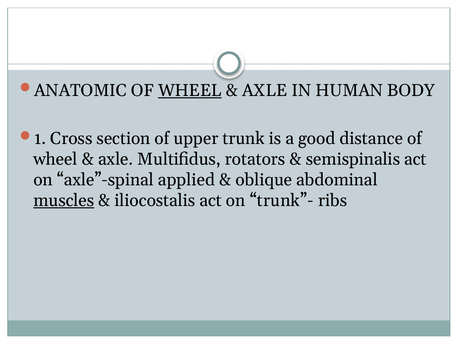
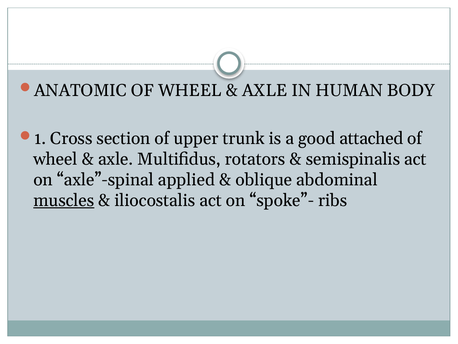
WHEEL at (190, 90) underline: present -> none
distance: distance -> attached
trunk”-: trunk”- -> spoke”-
